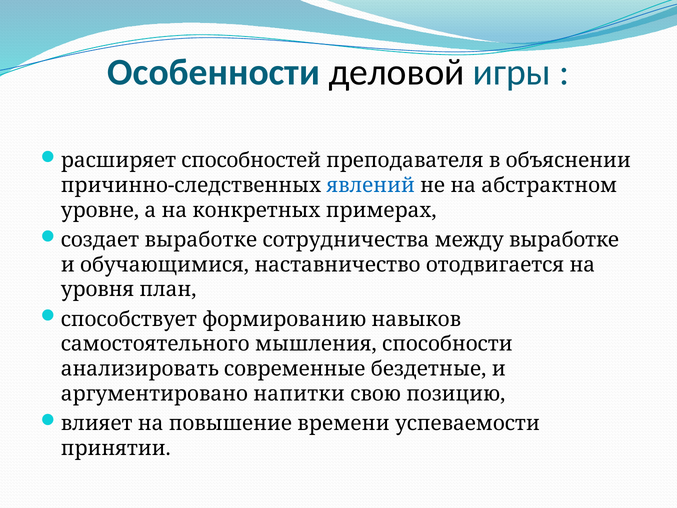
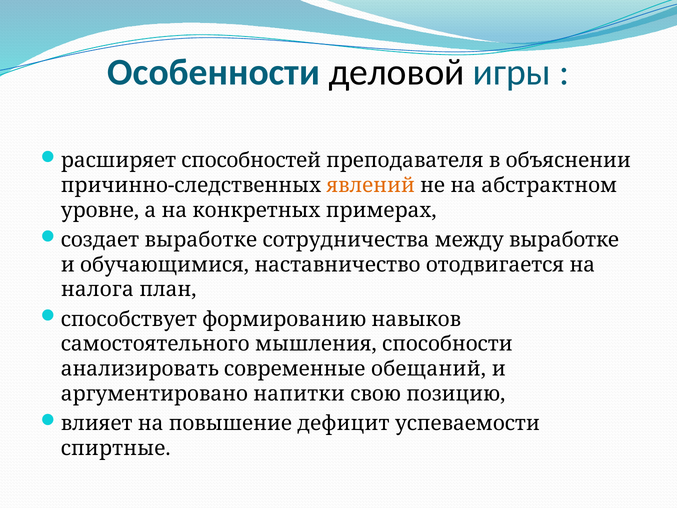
явлений colour: blue -> orange
уровня: уровня -> налога
бездетные: бездетные -> обещаний
времени: времени -> дефицит
принятии: принятии -> спиртные
